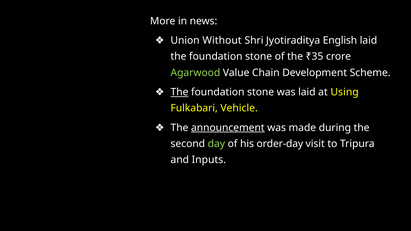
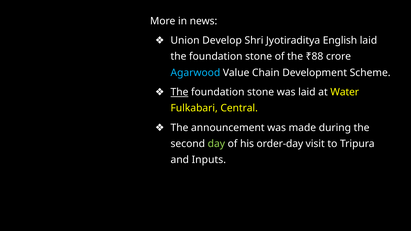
Without: Without -> Develop
₹35: ₹35 -> ₹88
Agarwood colour: light green -> light blue
Using: Using -> Water
Vehicle: Vehicle -> Central
announcement underline: present -> none
